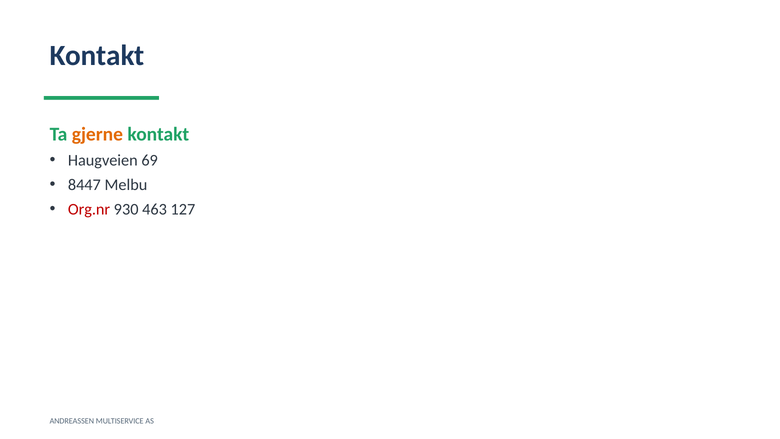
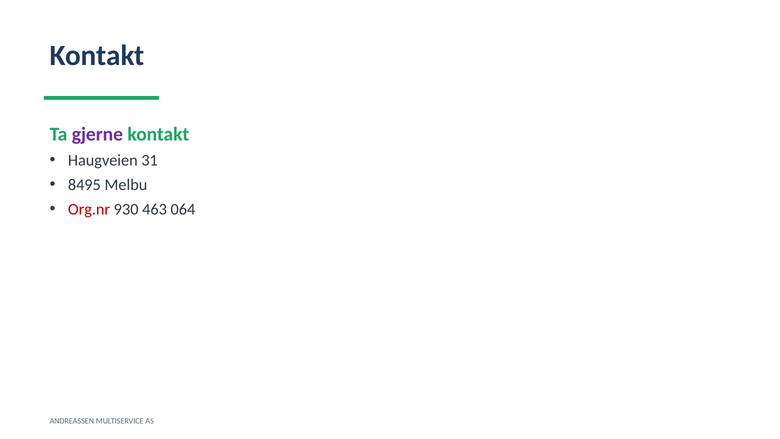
gjerne colour: orange -> purple
69: 69 -> 31
8447: 8447 -> 8495
127: 127 -> 064
